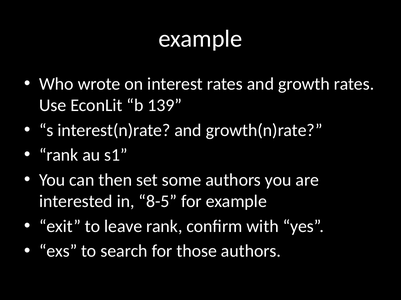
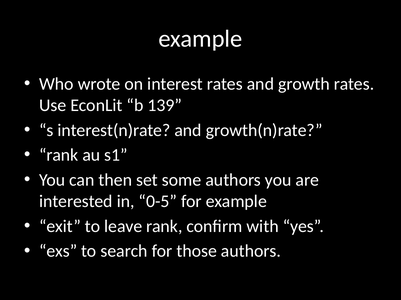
8-5: 8-5 -> 0-5
